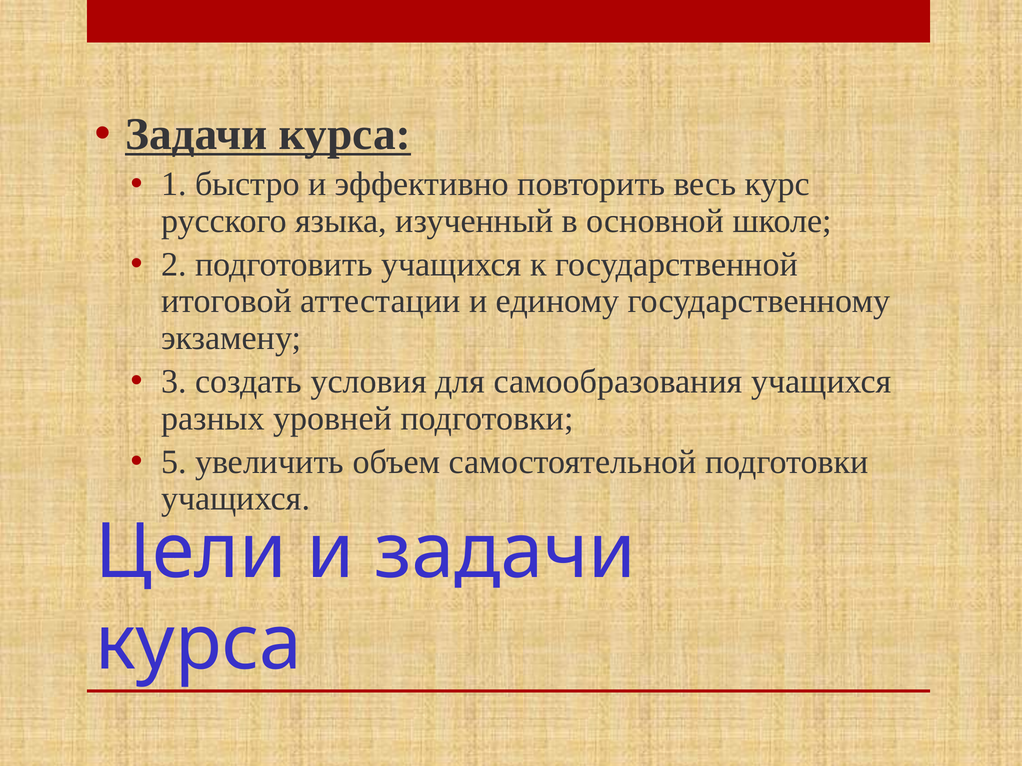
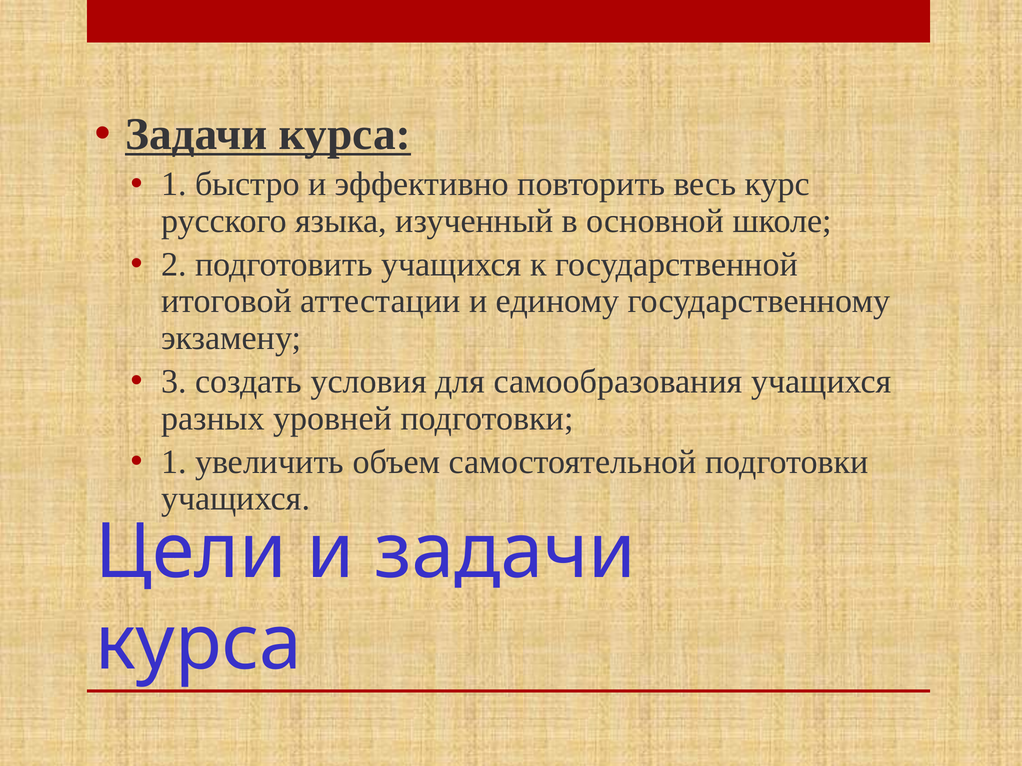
5 at (174, 462): 5 -> 1
